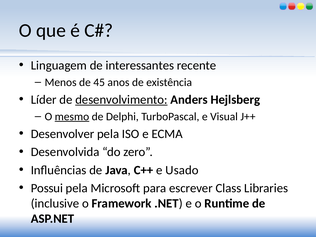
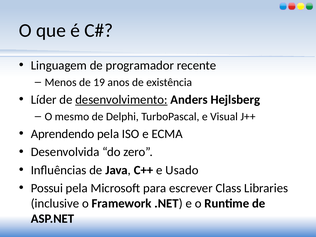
interessantes: interessantes -> programador
45: 45 -> 19
mesmo underline: present -> none
Desenvolver: Desenvolver -> Aprendendo
